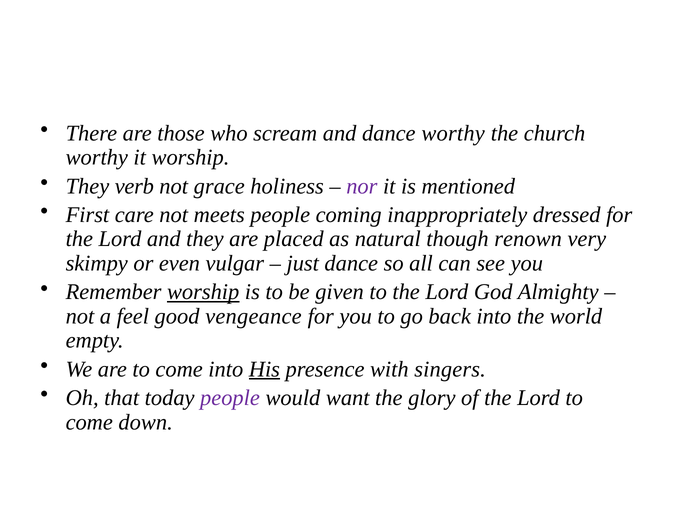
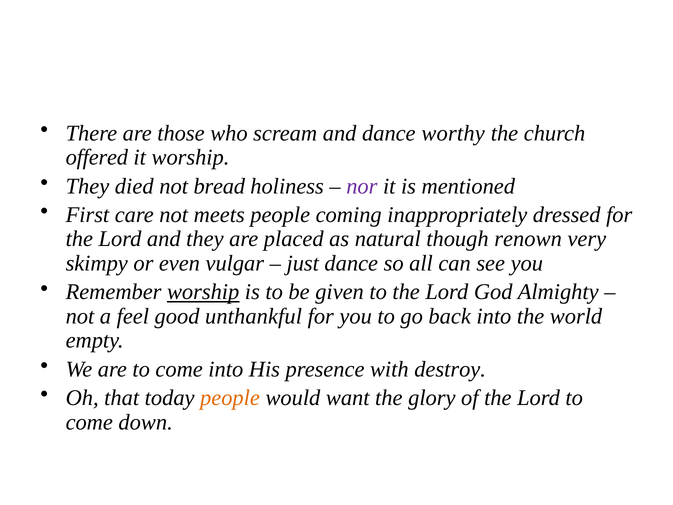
worthy at (97, 157): worthy -> offered
verb: verb -> died
grace: grace -> bread
vengeance: vengeance -> unthankful
His underline: present -> none
singers: singers -> destroy
people at (230, 398) colour: purple -> orange
